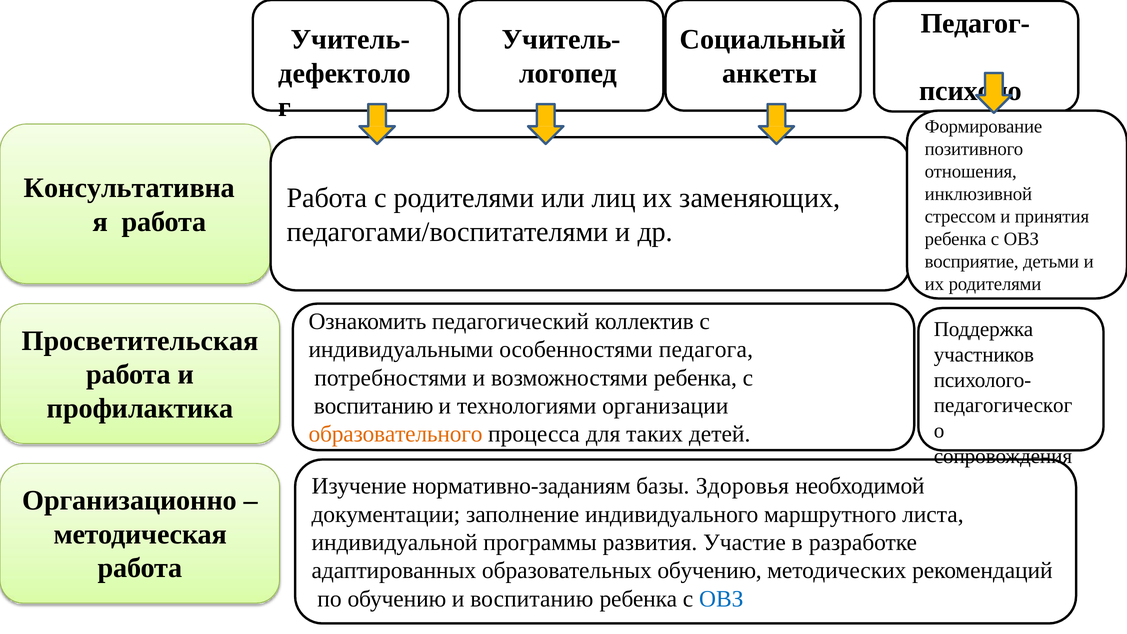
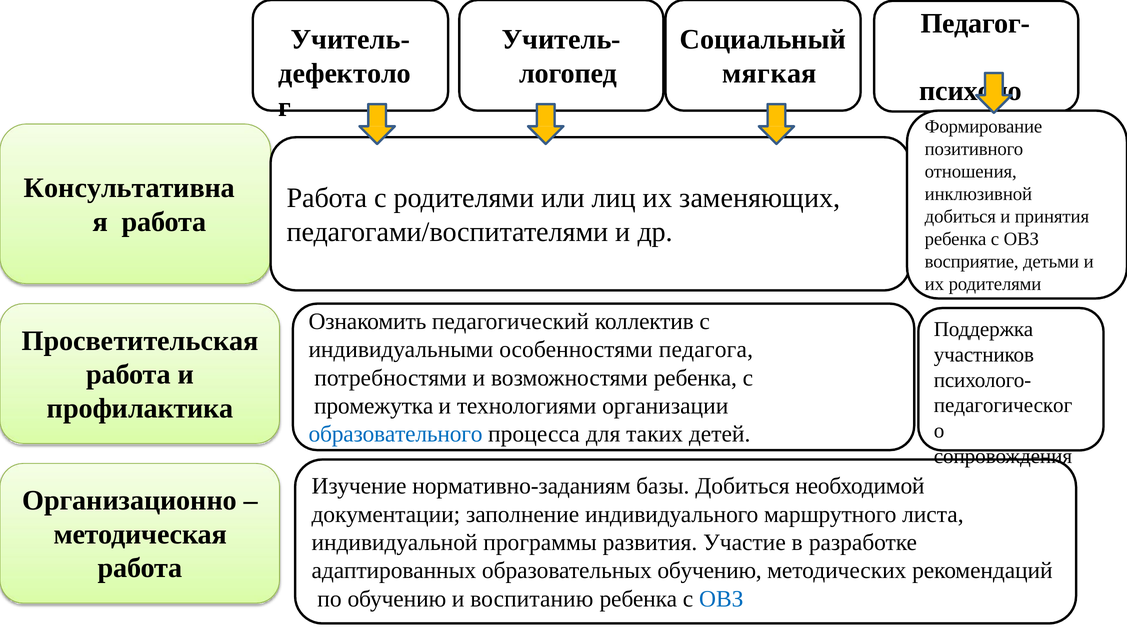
анкеты: анкеты -> мягкая
стрессом at (960, 216): стрессом -> добиться
воспитанию at (374, 406): воспитанию -> промежутка
образовательного colour: orange -> blue
базы Здоровья: Здоровья -> Добиться
